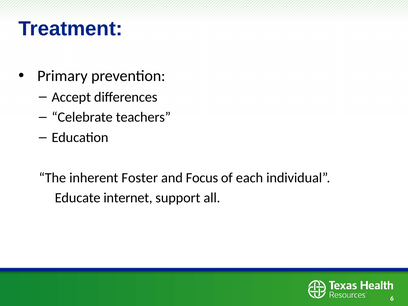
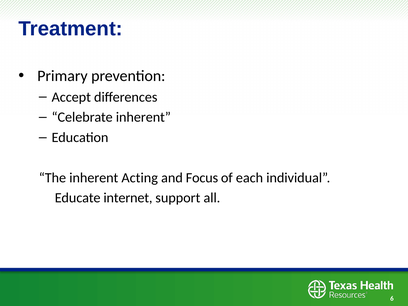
Celebrate teachers: teachers -> inherent
Foster: Foster -> Acting
